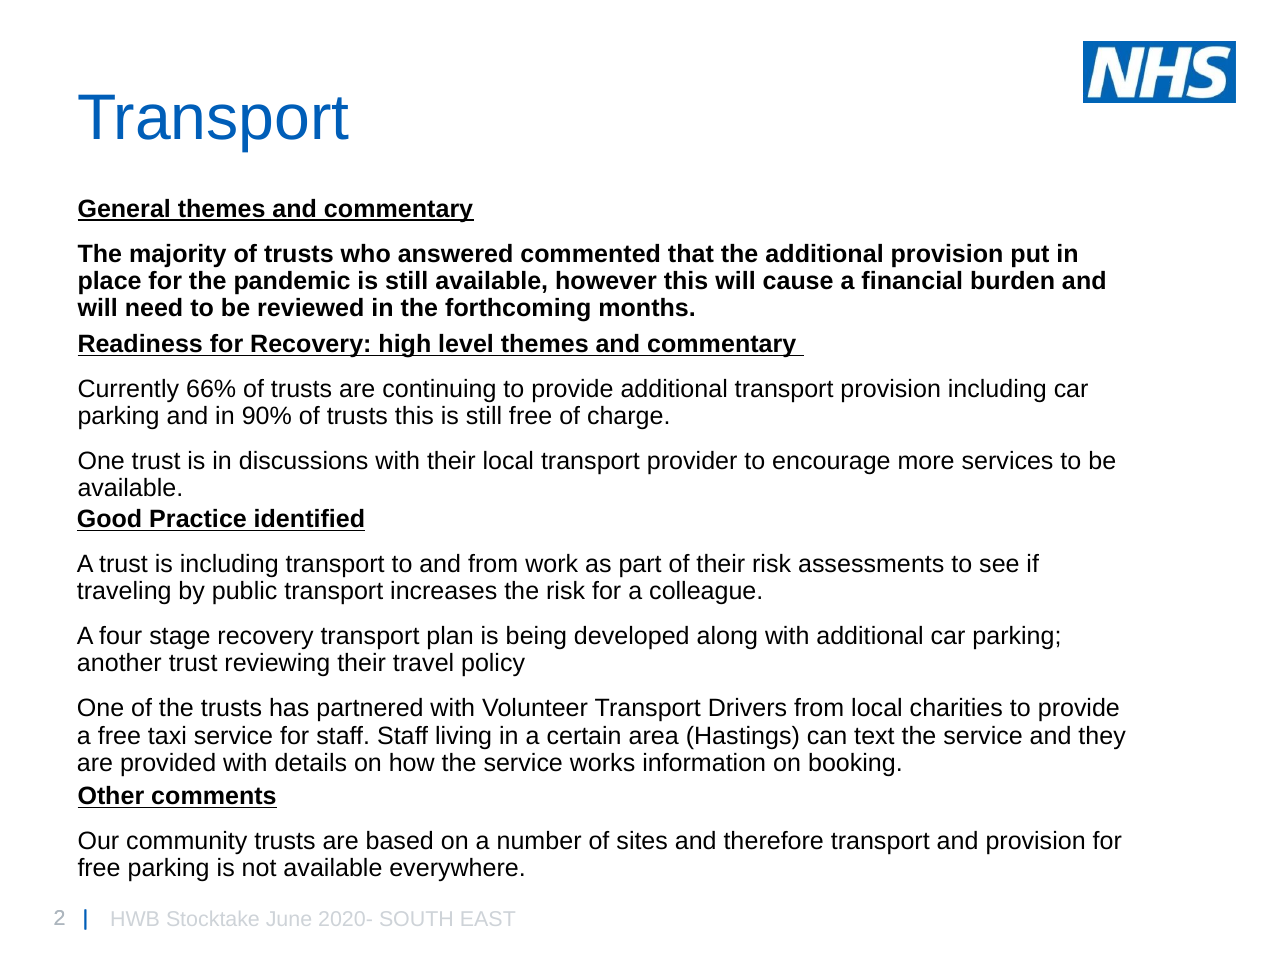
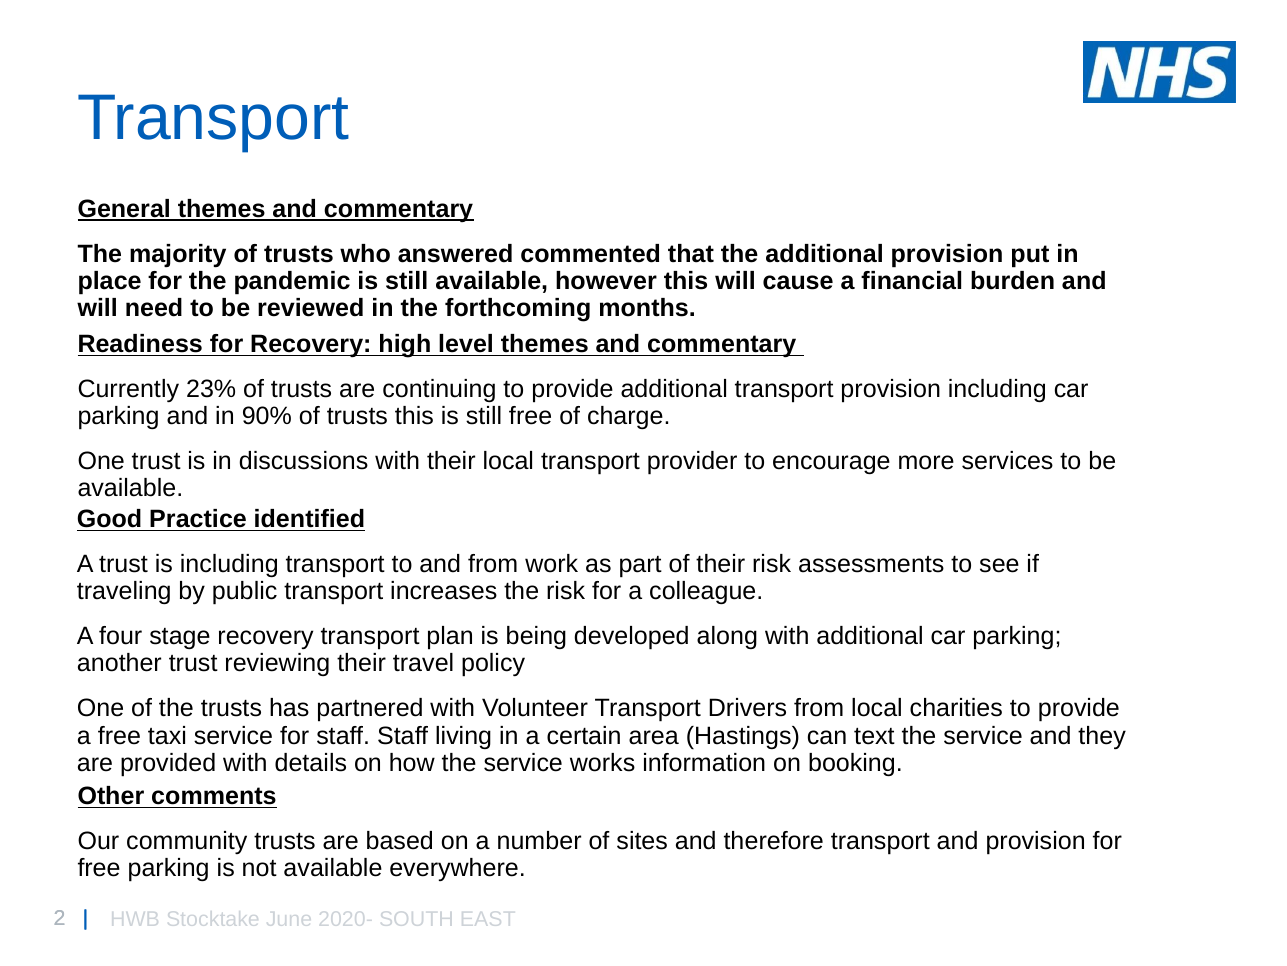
66%: 66% -> 23%
